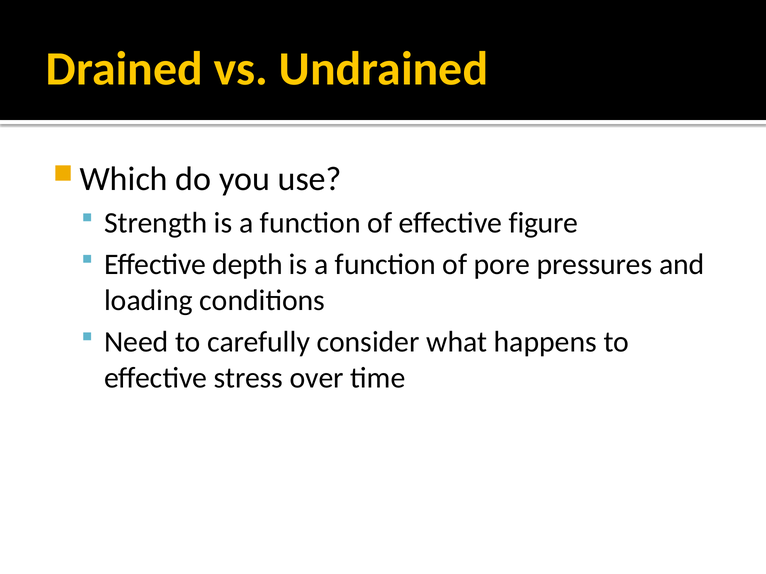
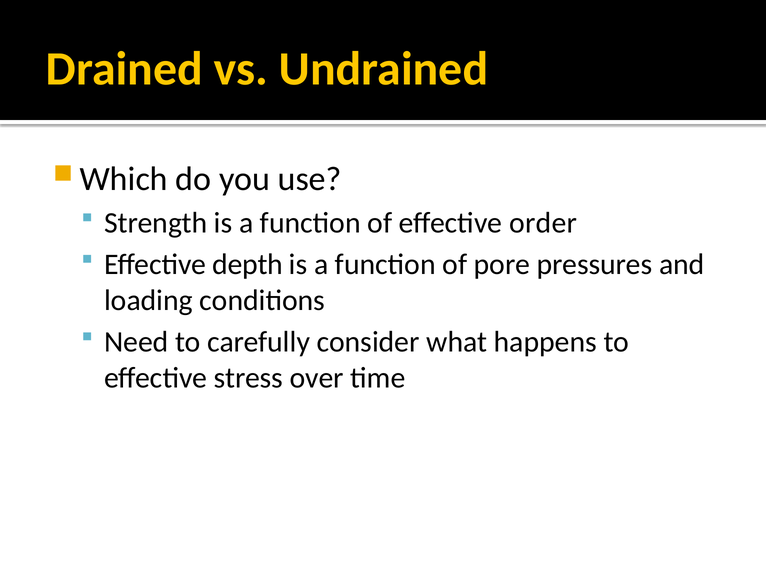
figure: figure -> order
